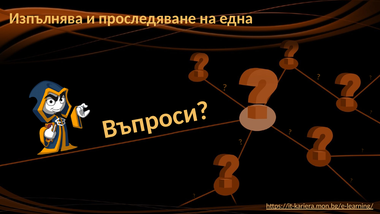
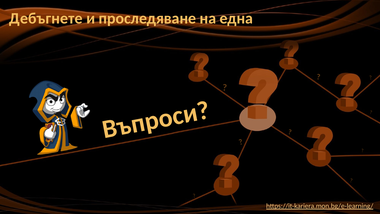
Изпълнява: Изпълнява -> Дебъгнете
